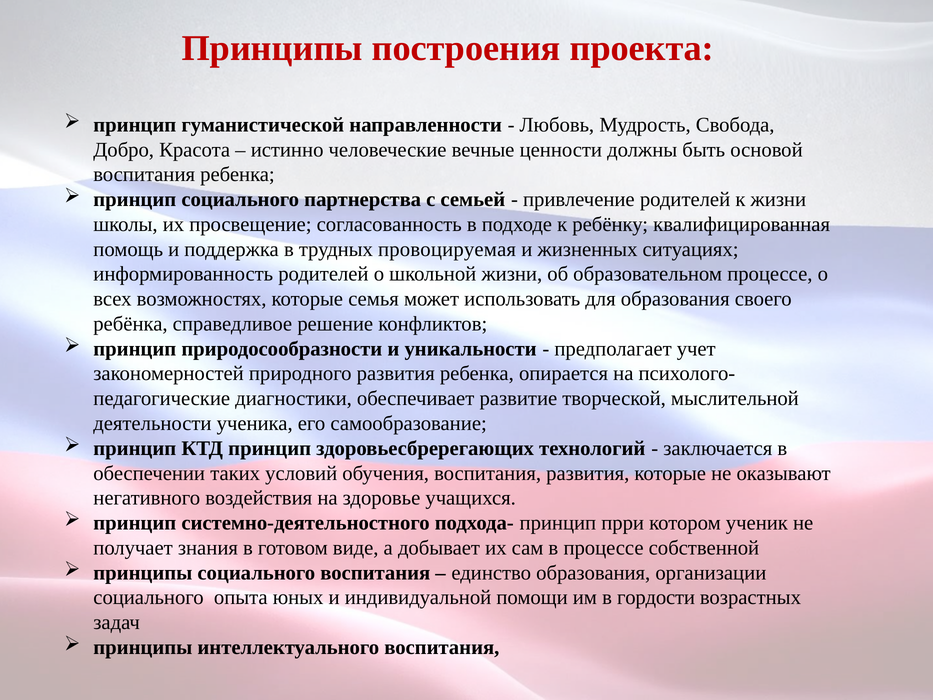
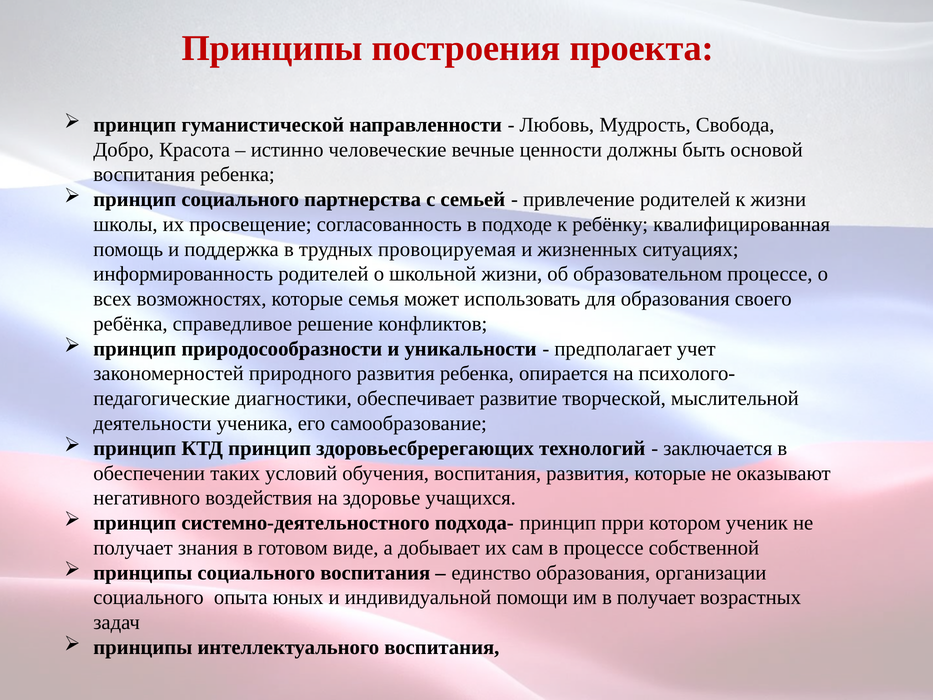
в гордости: гордости -> получает
